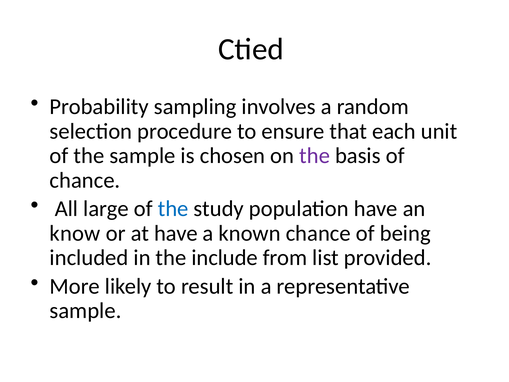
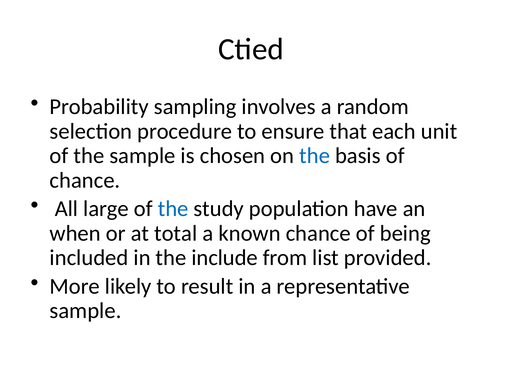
the at (315, 156) colour: purple -> blue
know: know -> when
at have: have -> total
